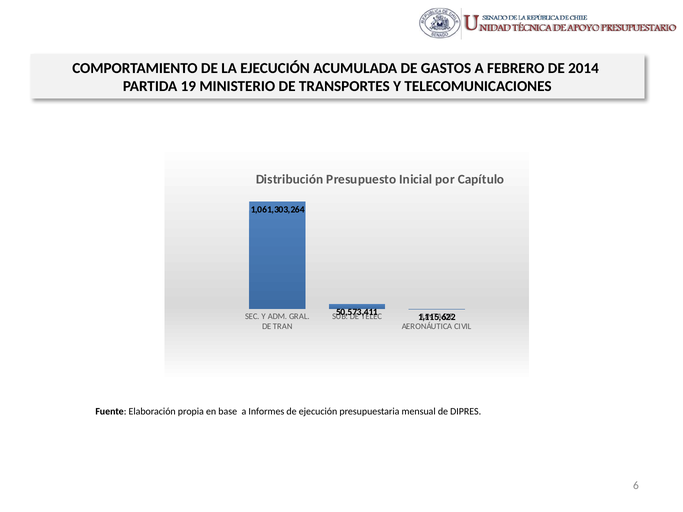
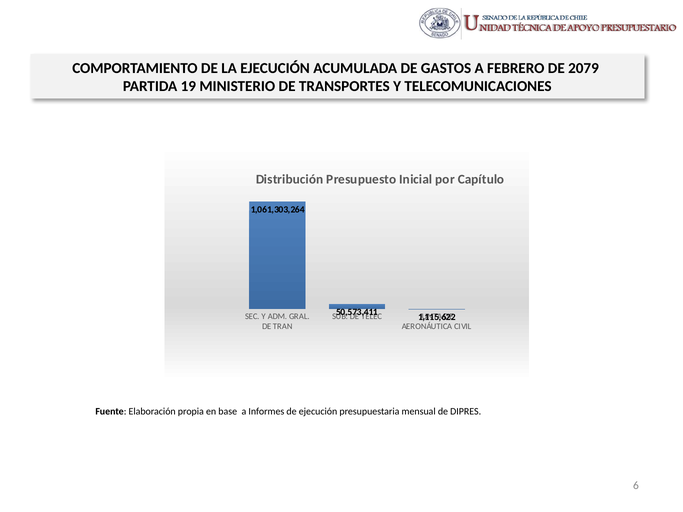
2014: 2014 -> 2079
